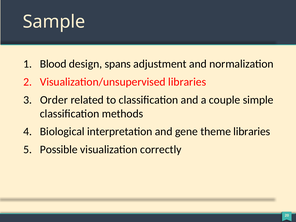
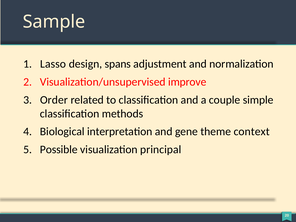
Blood: Blood -> Lasso
Visualization/unsupervised libraries: libraries -> improve
theme libraries: libraries -> context
correctly: correctly -> principal
